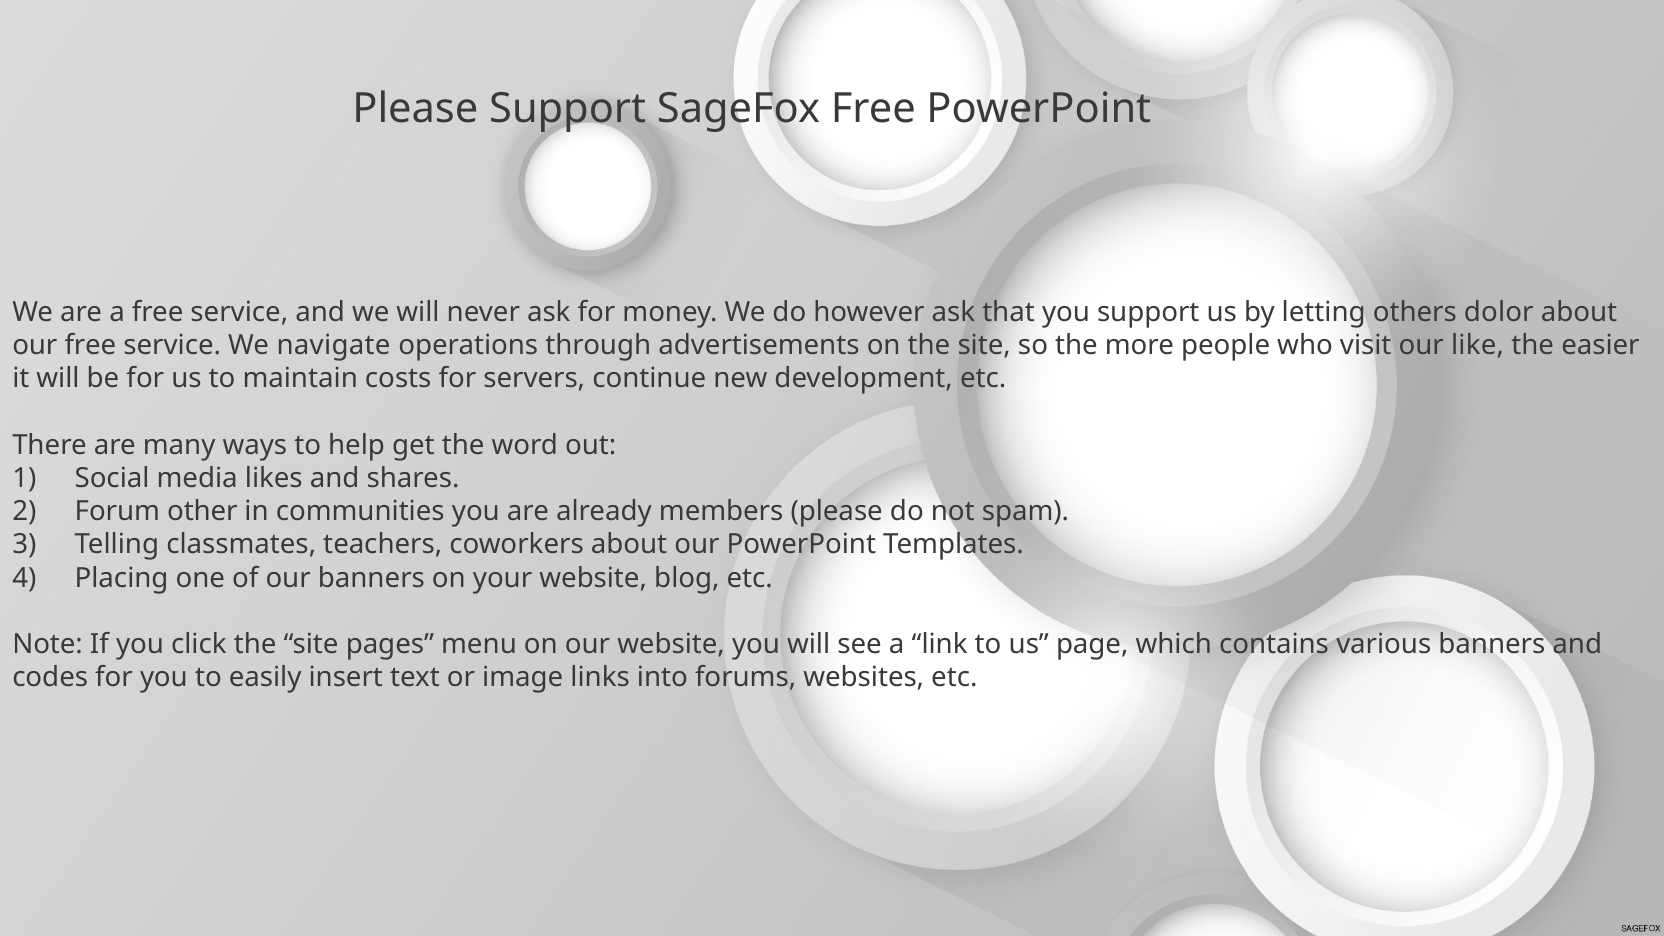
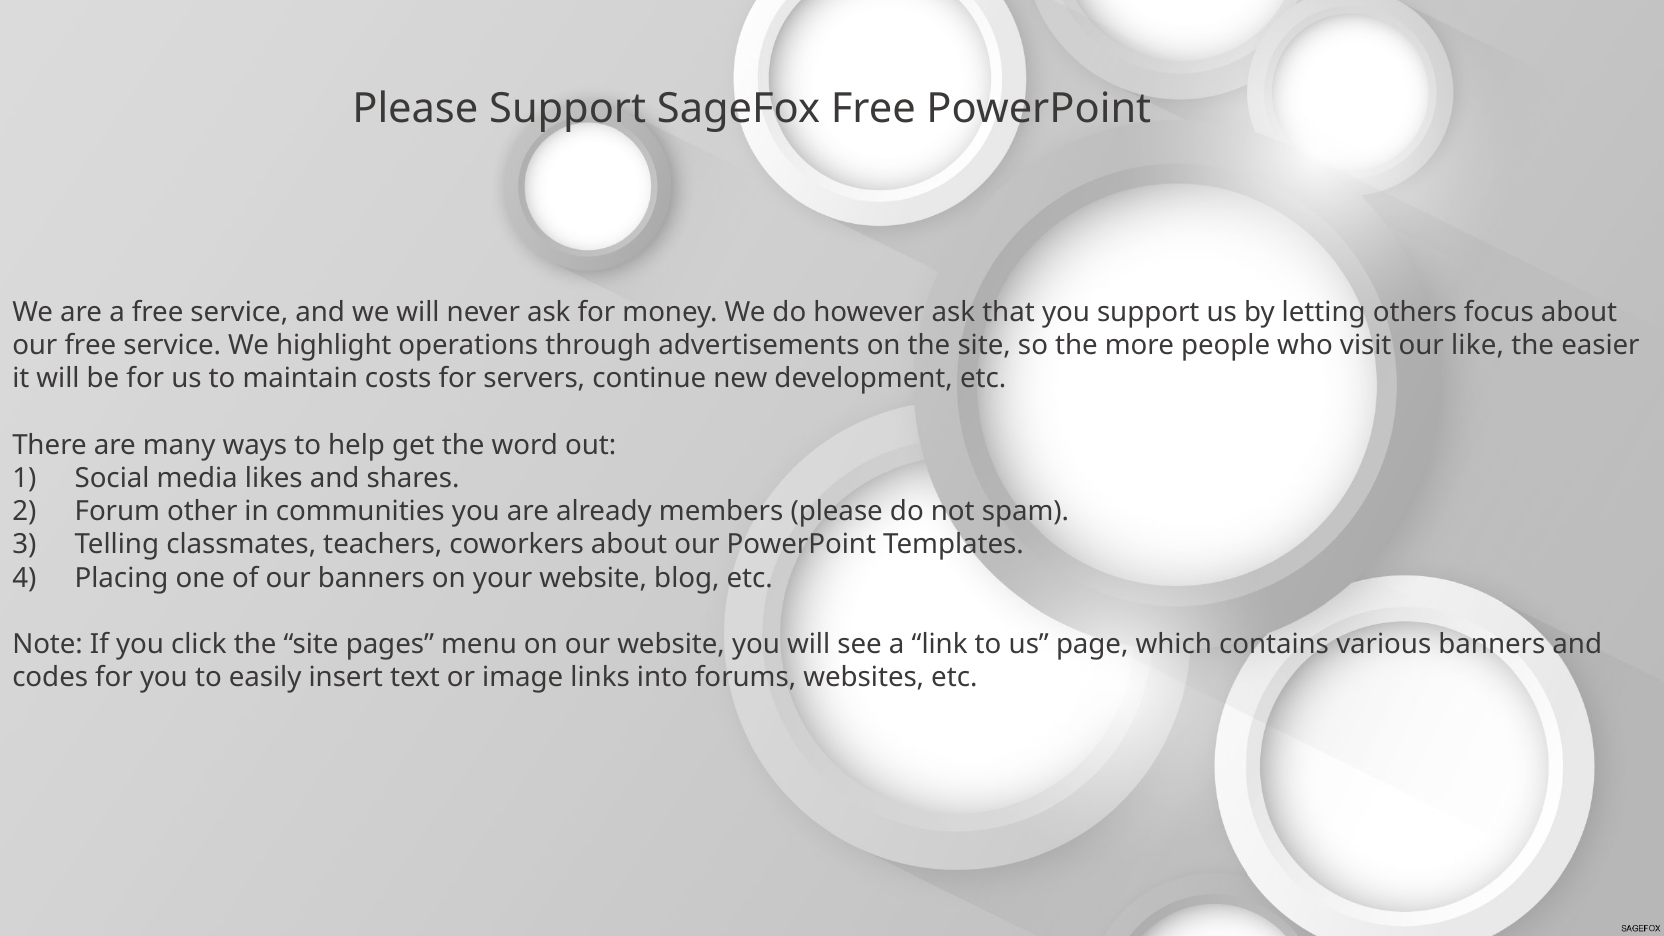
dolor: dolor -> focus
navigate: navigate -> highlight
